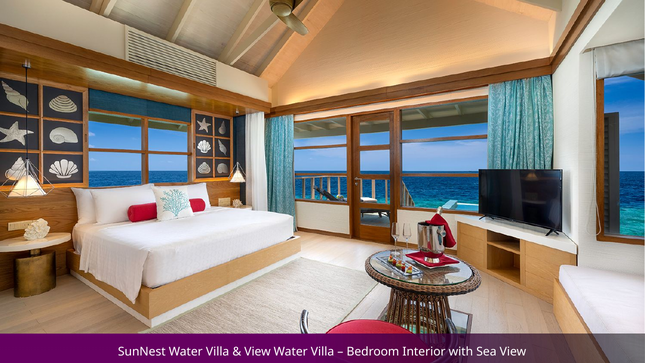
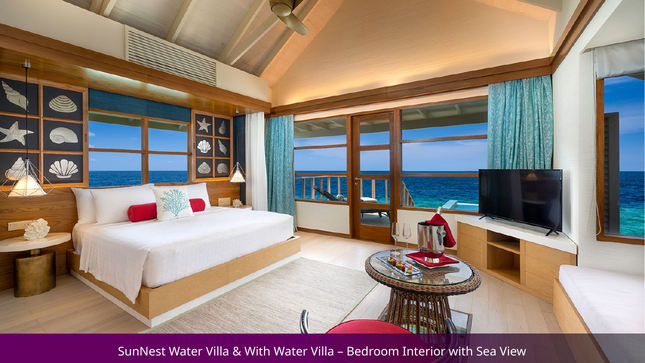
View at (258, 351): View -> With
